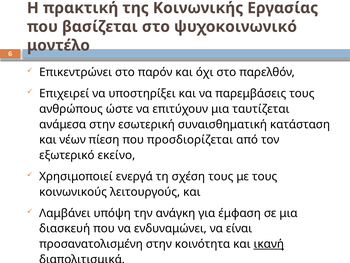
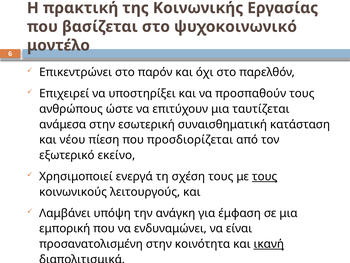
παρεμβάσεις: παρεμβάσεις -> προσπαθούν
νέων: νέων -> νέου
τους at (265, 176) underline: none -> present
διασκευή: διασκευή -> εμπορική
